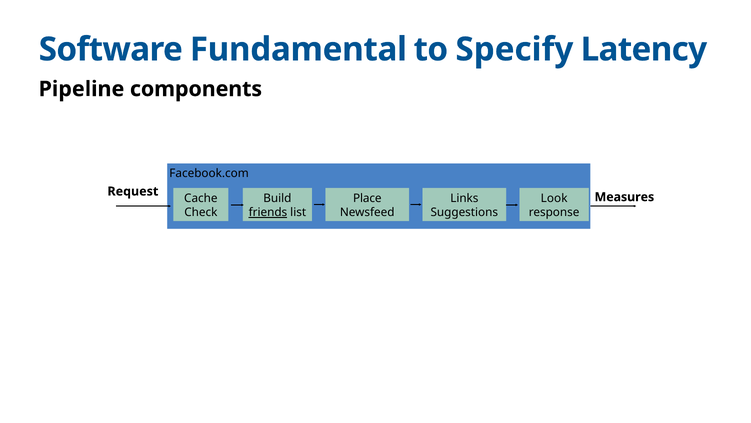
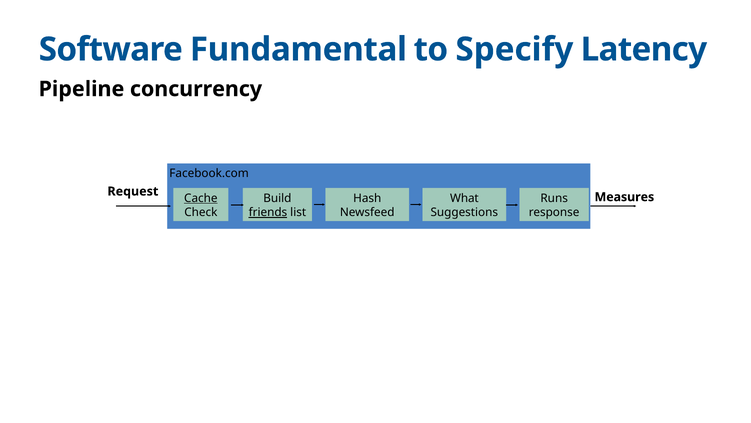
components: components -> concurrency
Cache underline: none -> present
Place: Place -> Hash
Links: Links -> What
Look: Look -> Runs
